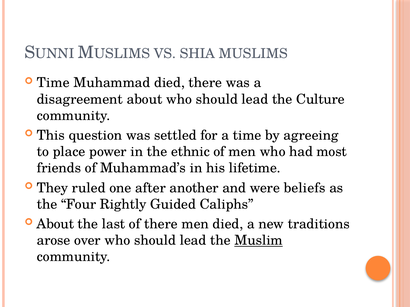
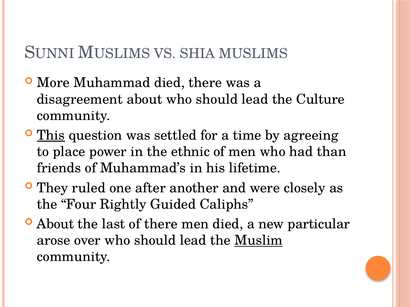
Time at (53, 83): Time -> More
This underline: none -> present
most: most -> than
beliefs: beliefs -> closely
traditions: traditions -> particular
